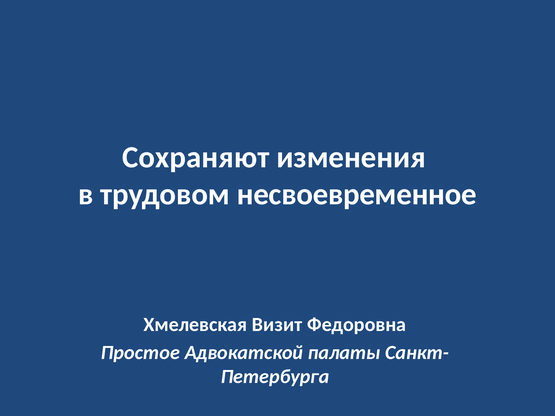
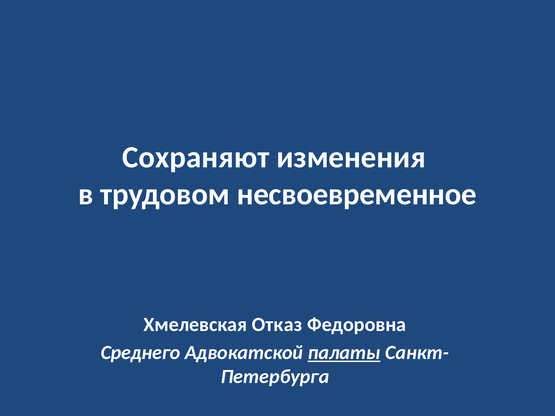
Визит: Визит -> Отказ
Простое: Простое -> Среднего
палаты underline: none -> present
